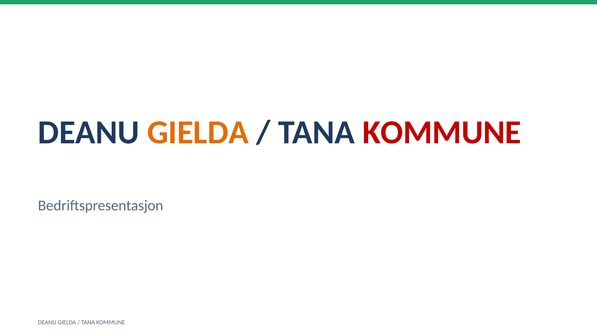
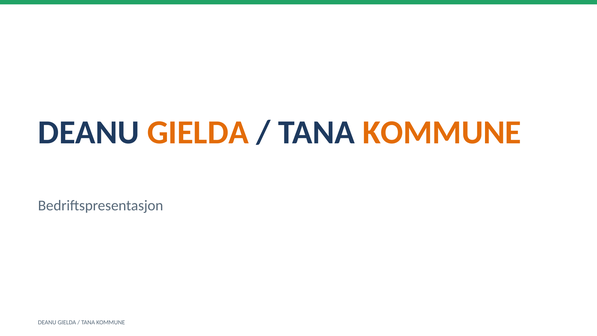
KOMMUNE at (442, 132) colour: red -> orange
